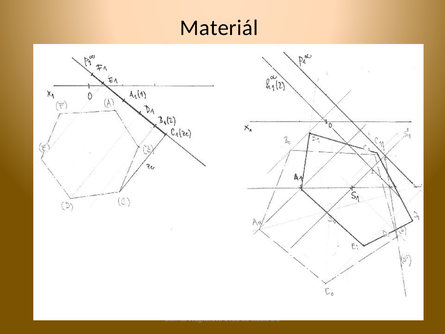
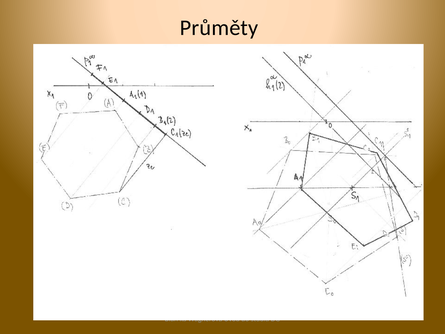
Materiál: Materiál -> Průměty
